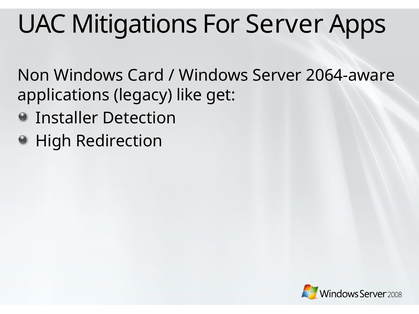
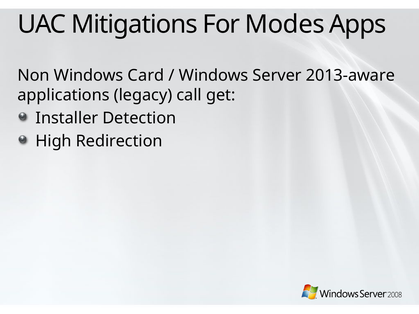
For Server: Server -> Modes
2064-aware: 2064-aware -> 2013-aware
like: like -> call
